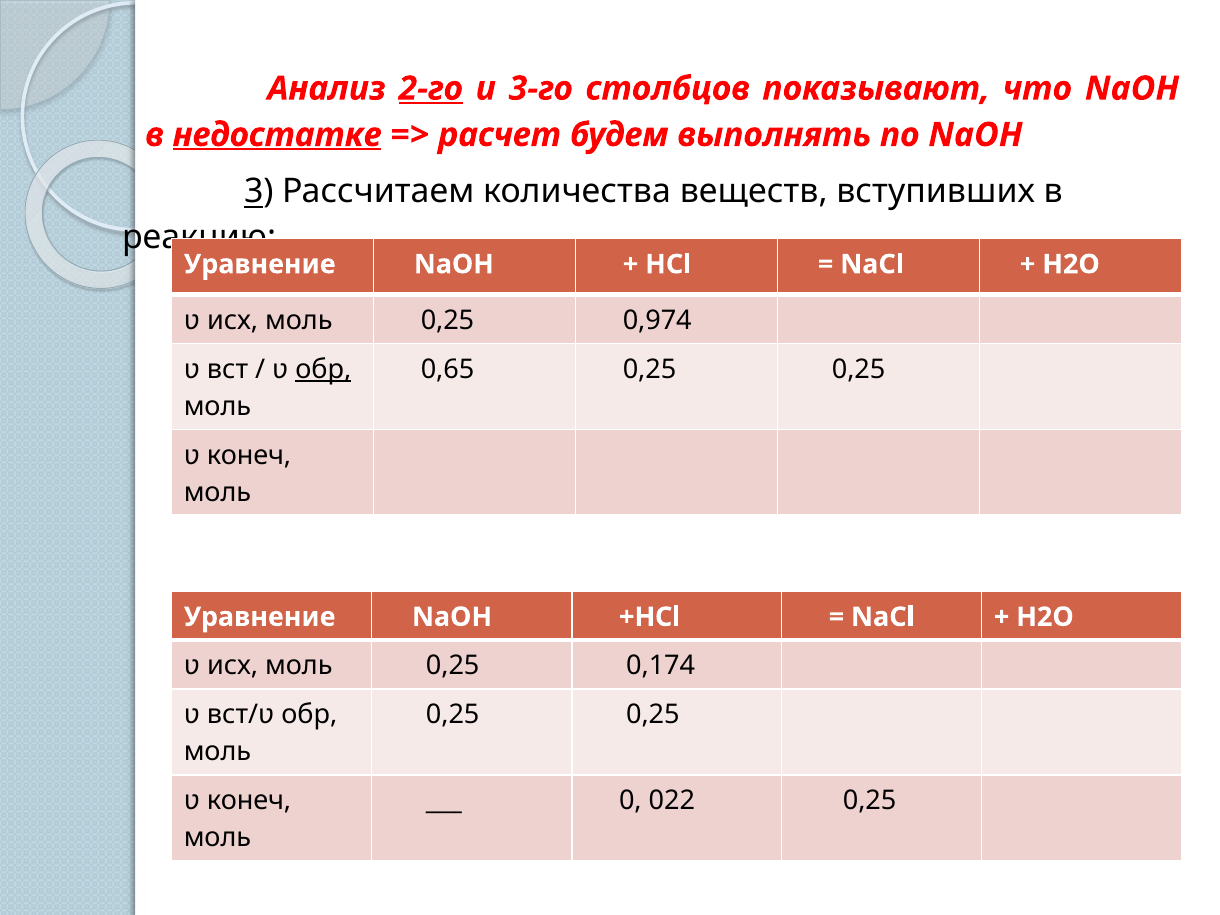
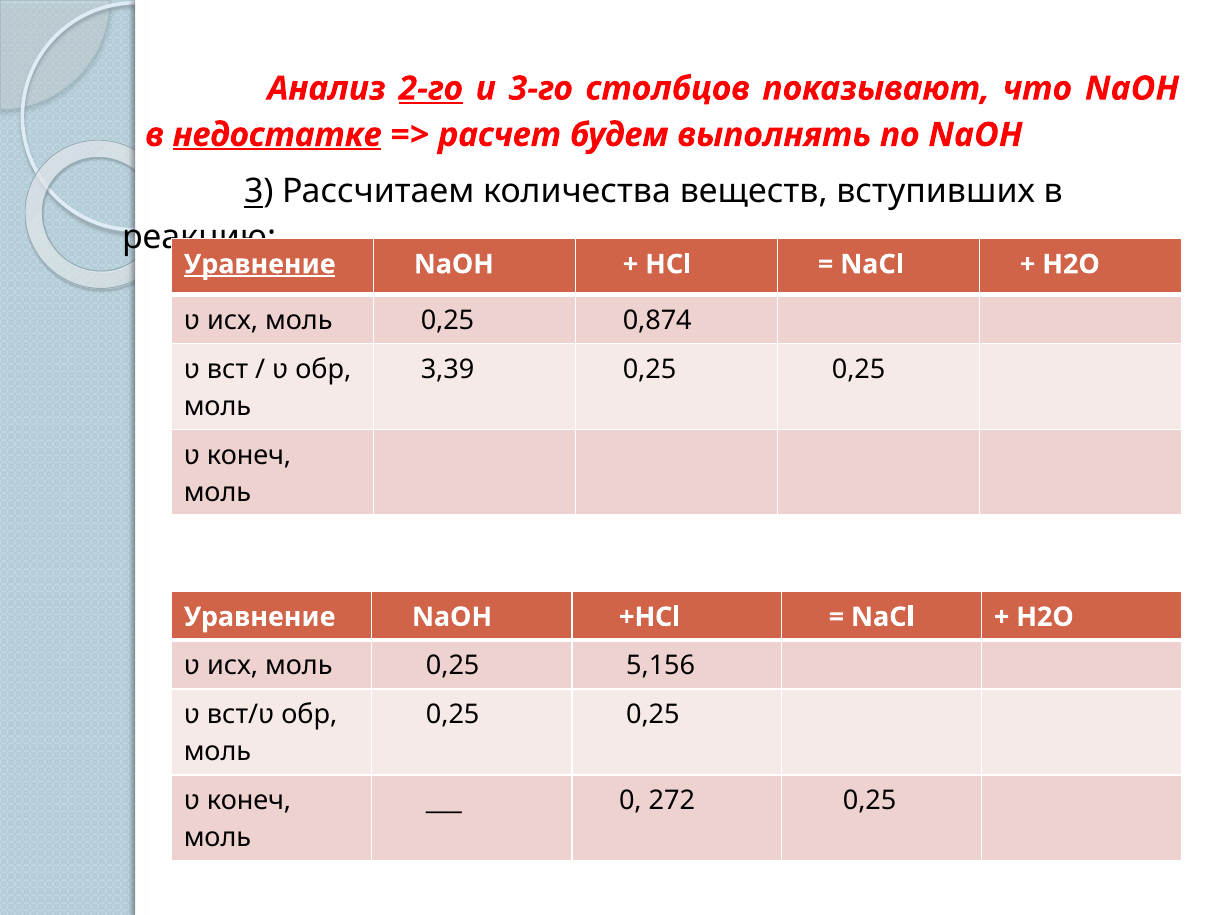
Уравнение at (260, 264) underline: none -> present
0,974: 0,974 -> 0,874
обр at (323, 369) underline: present -> none
0,65: 0,65 -> 3,39
0,174: 0,174 -> 5,156
022: 022 -> 272
